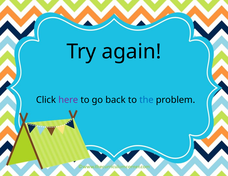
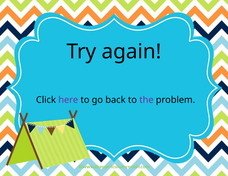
the colour: blue -> purple
